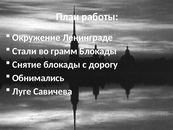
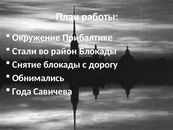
Ленинграде: Ленинграде -> Прибалтике
грамм: грамм -> район
Луге: Луге -> Года
